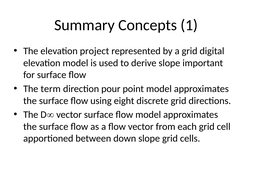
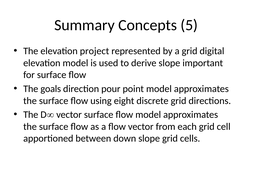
1: 1 -> 5
term: term -> goals
